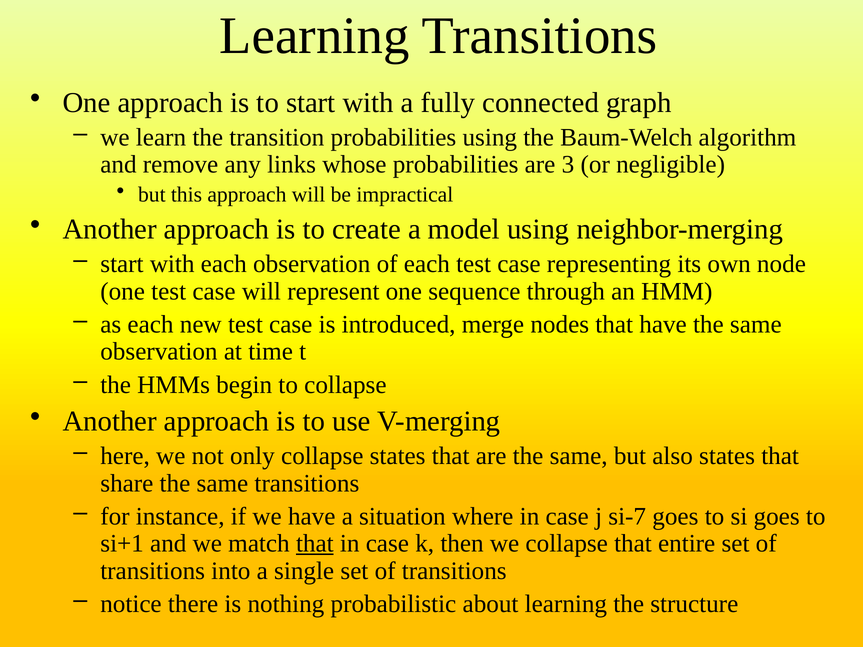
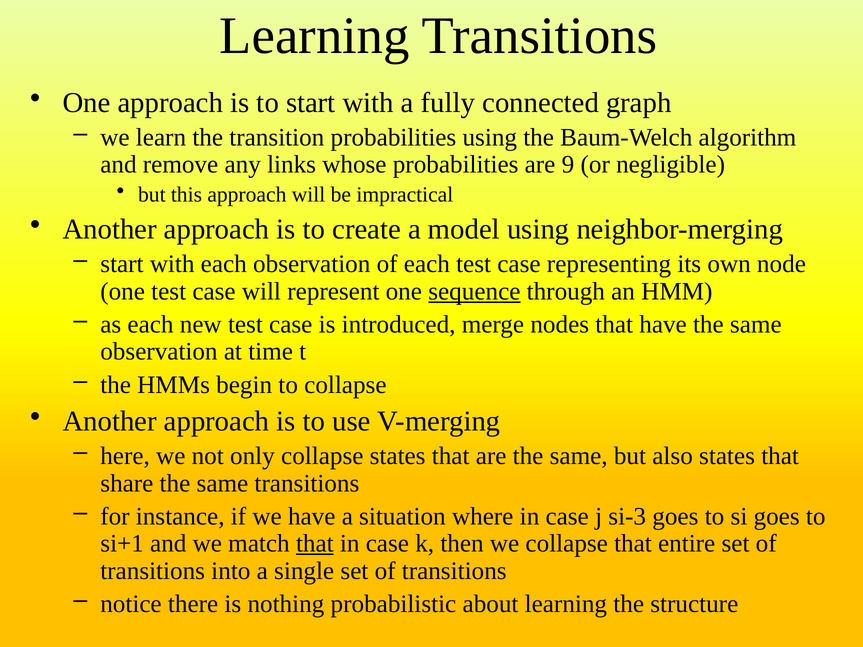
3: 3 -> 9
sequence underline: none -> present
si-7: si-7 -> si-3
